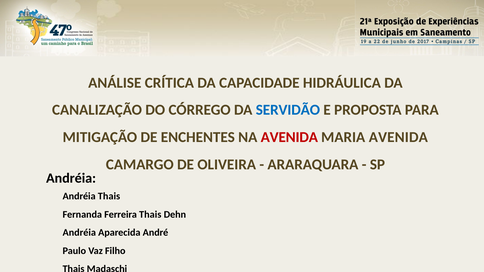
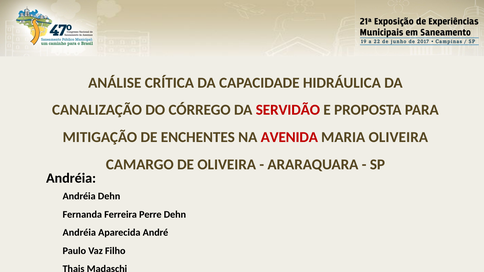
SERVIDÃO colour: blue -> red
MARIA AVENIDA: AVENIDA -> OLIVEIRA
Andréia Thais: Thais -> Dehn
Ferreira Thais: Thais -> Perre
